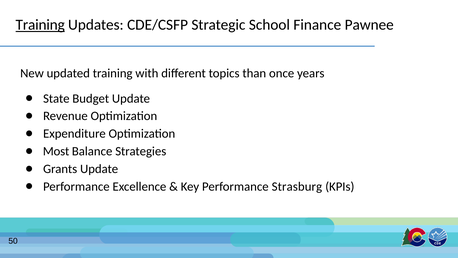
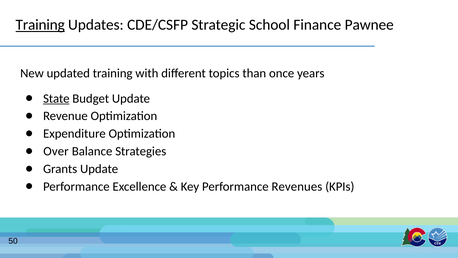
State underline: none -> present
Most: Most -> Over
Strasburg: Strasburg -> Revenues
